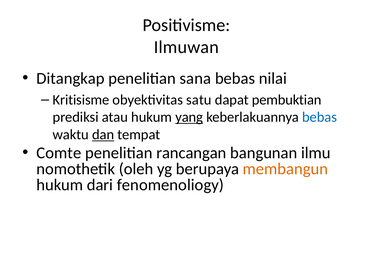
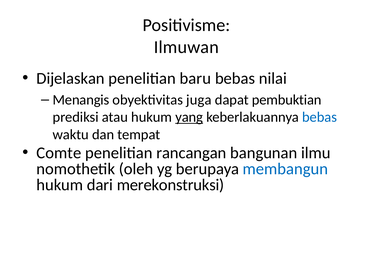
Ditangkap: Ditangkap -> Dijelaskan
sana: sana -> baru
Kritisisme: Kritisisme -> Menangis
satu: satu -> juga
dan underline: present -> none
membangun colour: orange -> blue
fenomenoliogy: fenomenoliogy -> merekonstruksi
